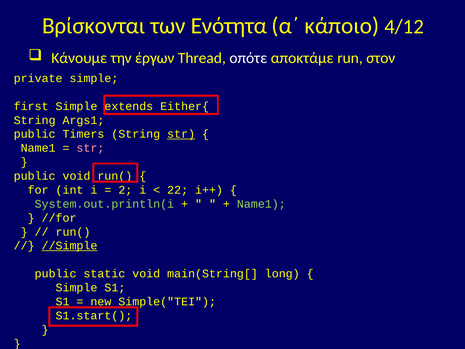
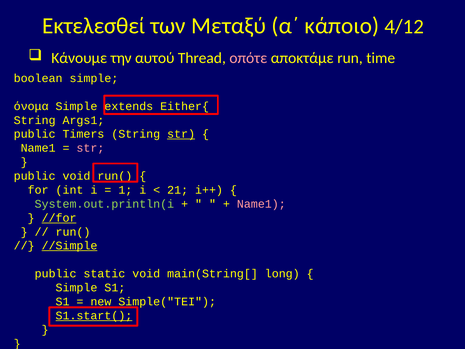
Βρίσκονται: Βρίσκονται -> Εκτελεσθεί
Ενότητα: Ενότητα -> Μεταξύ
έργων: έργων -> αυτού
οπότε colour: white -> pink
στον: στον -> time
private: private -> boolean
first: first -> όνομα
2: 2 -> 1
22: 22 -> 21
Name1 at (261, 204) colour: light green -> pink
//for underline: none -> present
S1.start( underline: none -> present
